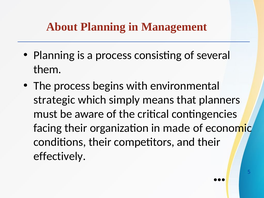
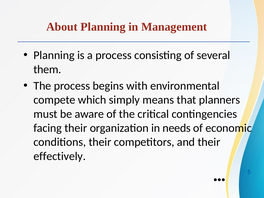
strategic: strategic -> compete
made: made -> needs
